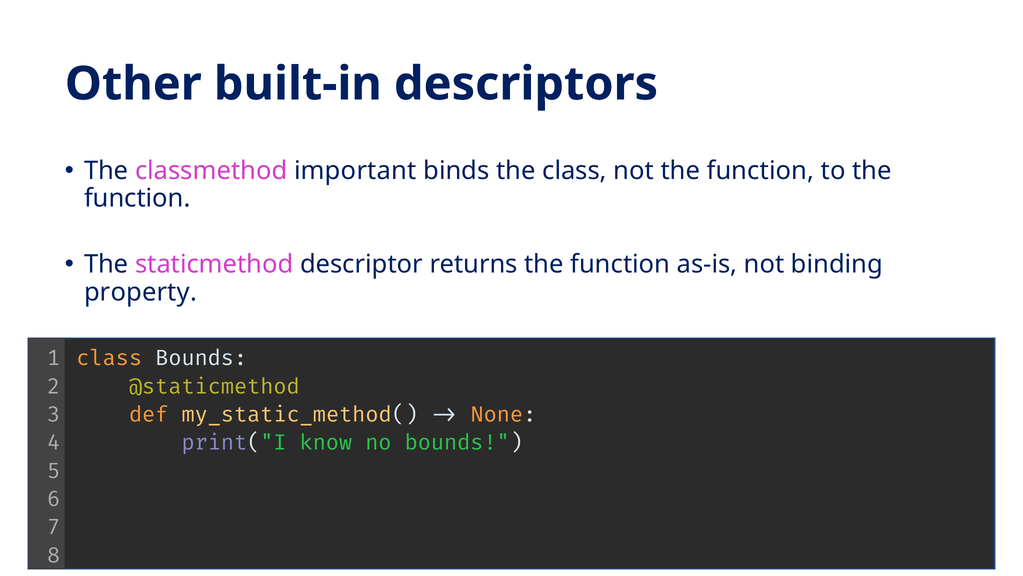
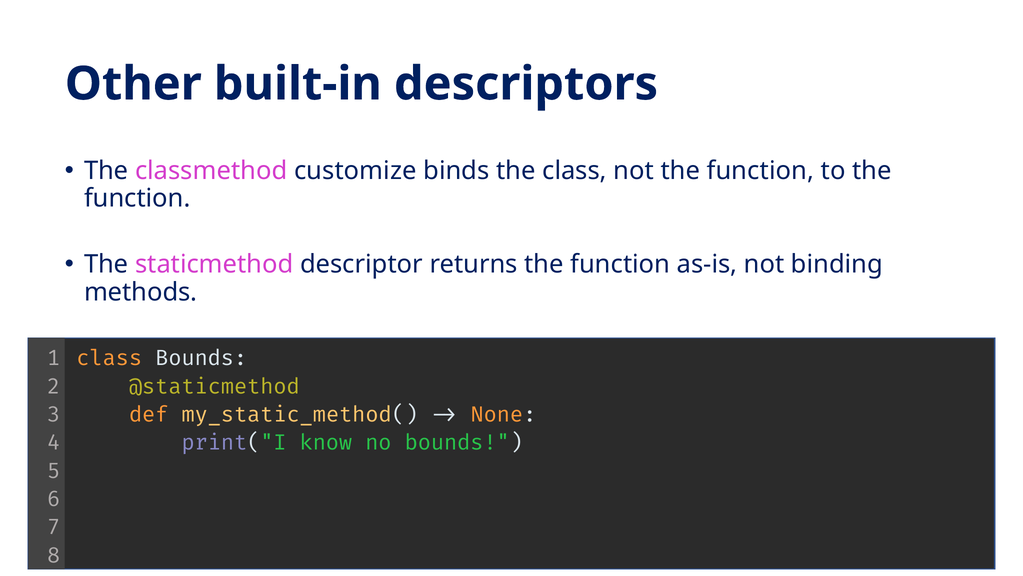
important: important -> customize
property: property -> methods
